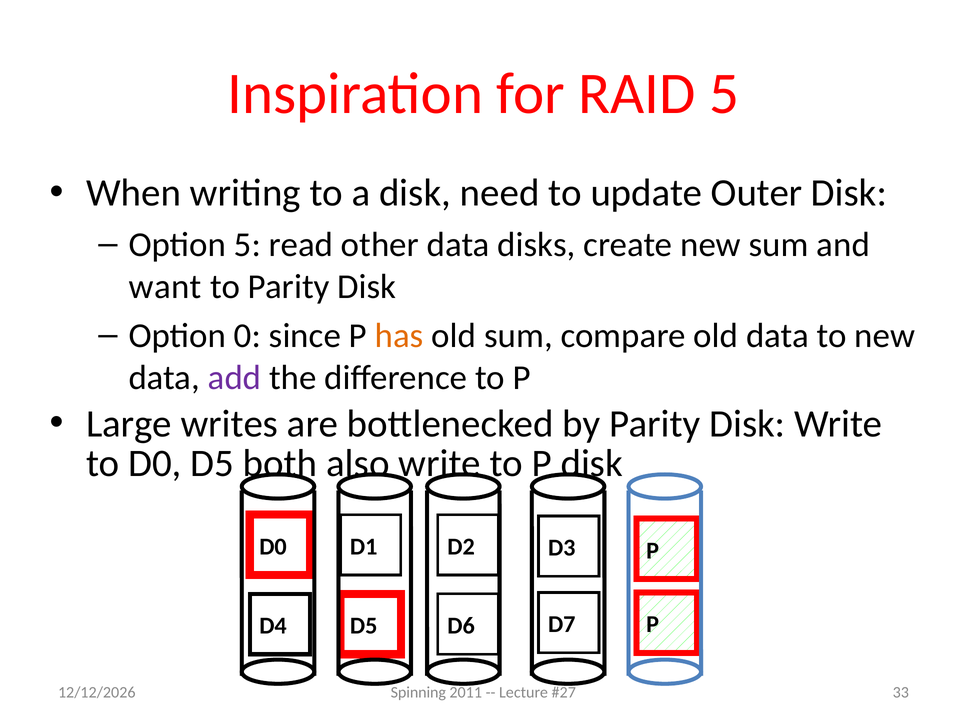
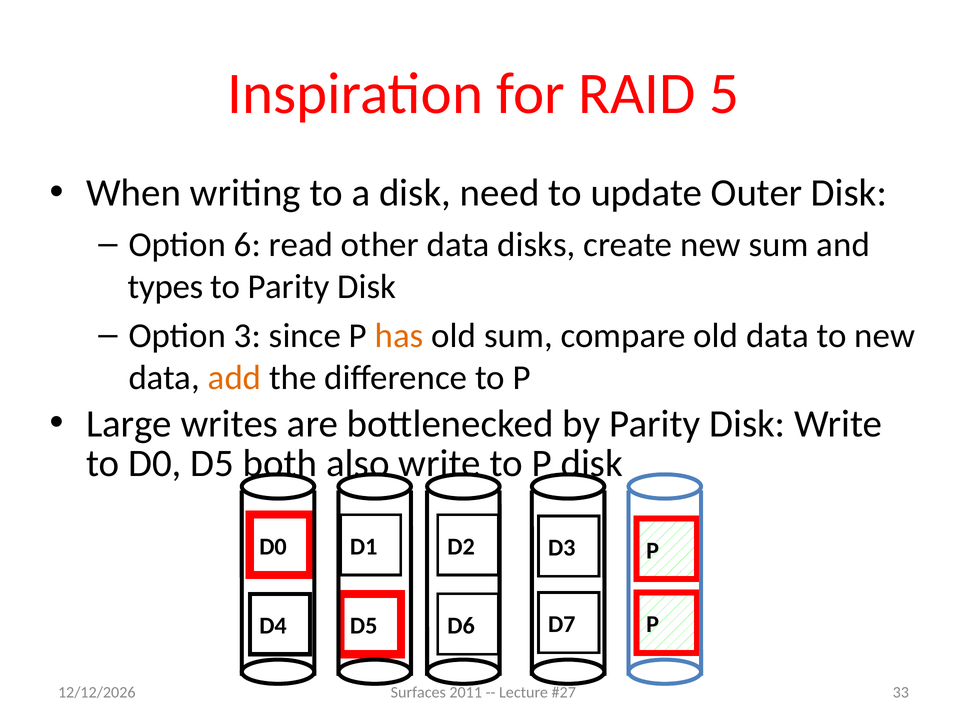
Option 5: 5 -> 6
want: want -> types
0: 0 -> 3
add colour: purple -> orange
Spinning: Spinning -> Surfaces
